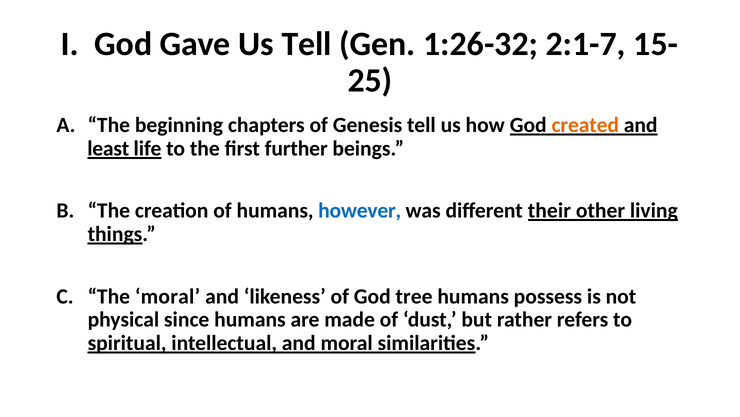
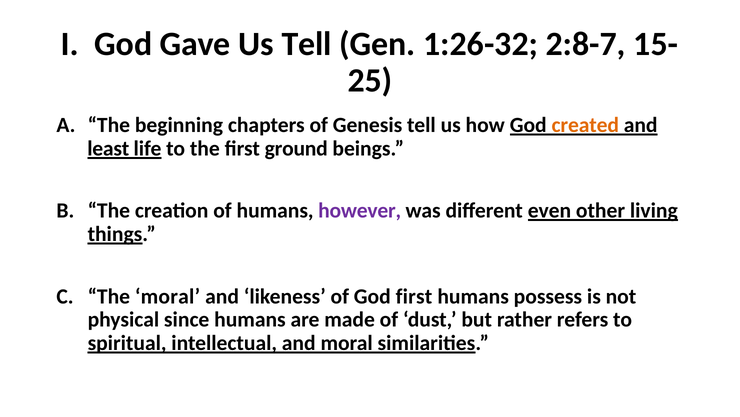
2:1-7: 2:1-7 -> 2:8-7
further: further -> ground
however colour: blue -> purple
their: their -> even
God tree: tree -> first
